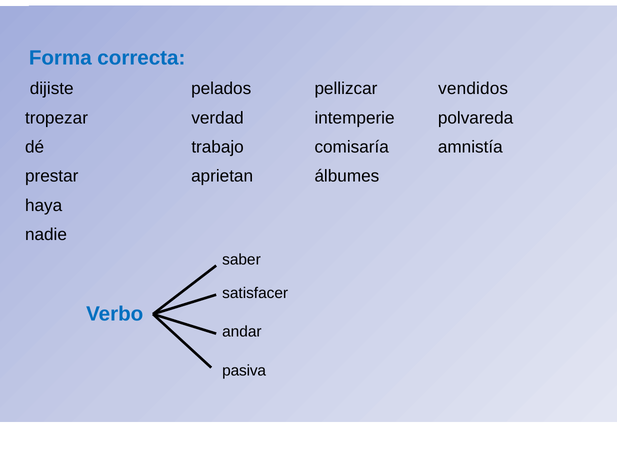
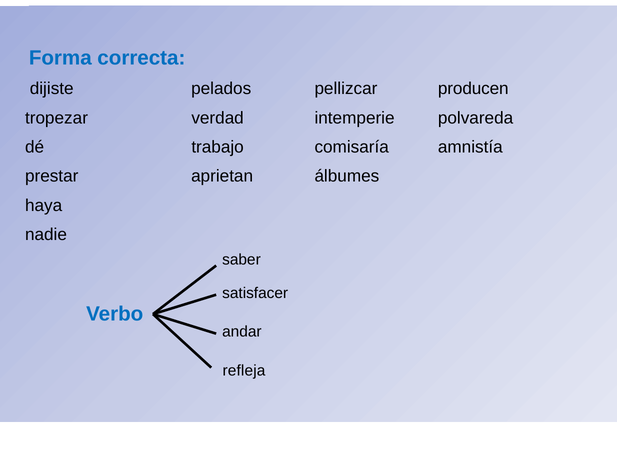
vendidos: vendidos -> producen
pasiva: pasiva -> refleja
